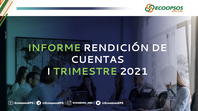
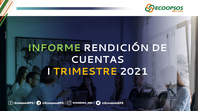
TRIMESTRE colour: light green -> yellow
